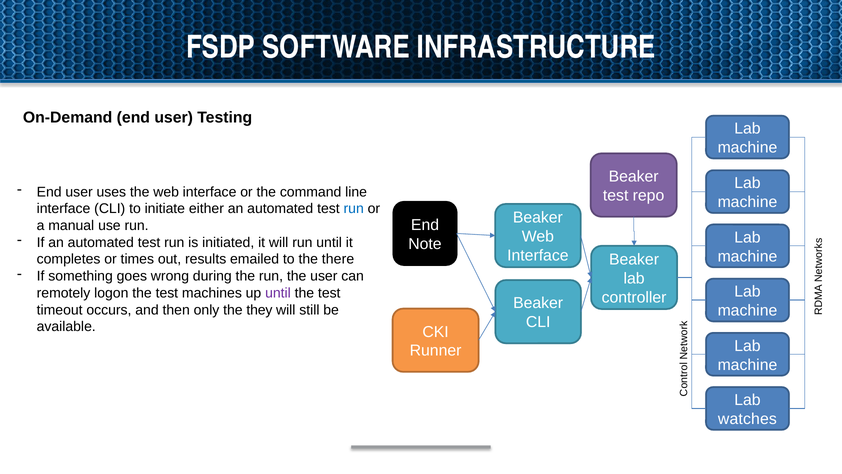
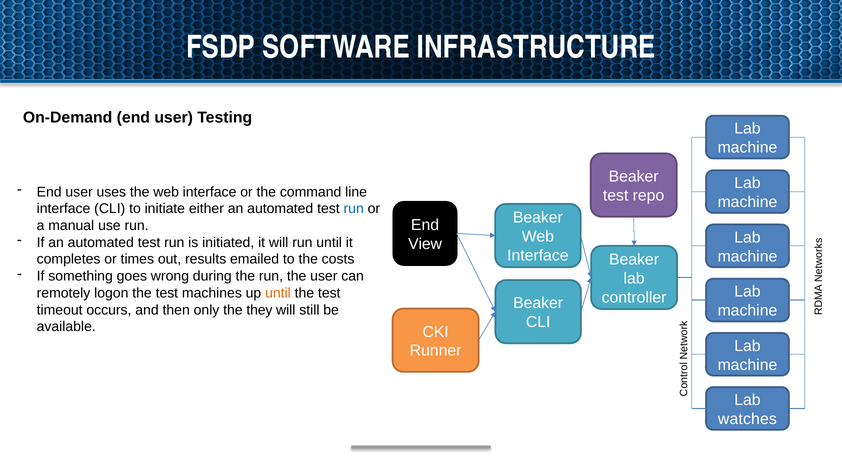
Note: Note -> View
there: there -> costs
until at (278, 293) colour: purple -> orange
